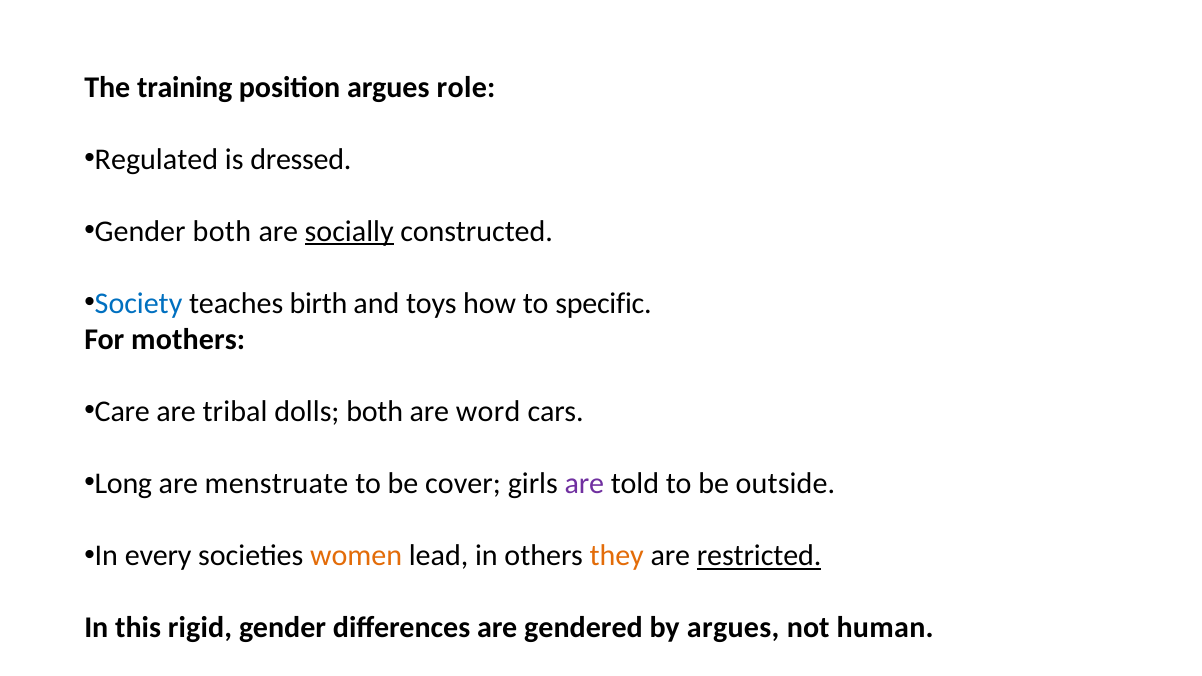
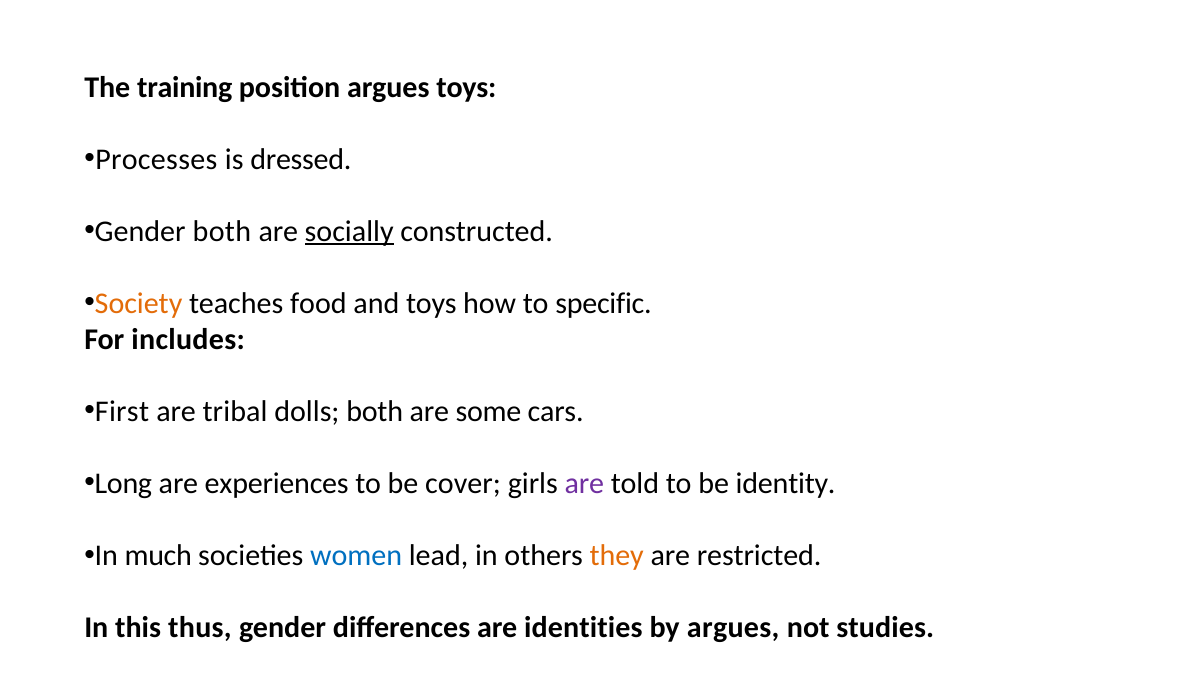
argues role: role -> toys
Regulated: Regulated -> Processes
Society colour: blue -> orange
birth: birth -> food
mothers: mothers -> includes
Care: Care -> First
word: word -> some
menstruate: menstruate -> experiences
outside: outside -> identity
every: every -> much
women colour: orange -> blue
restricted underline: present -> none
rigid: rigid -> thus
gendered: gendered -> identities
human: human -> studies
